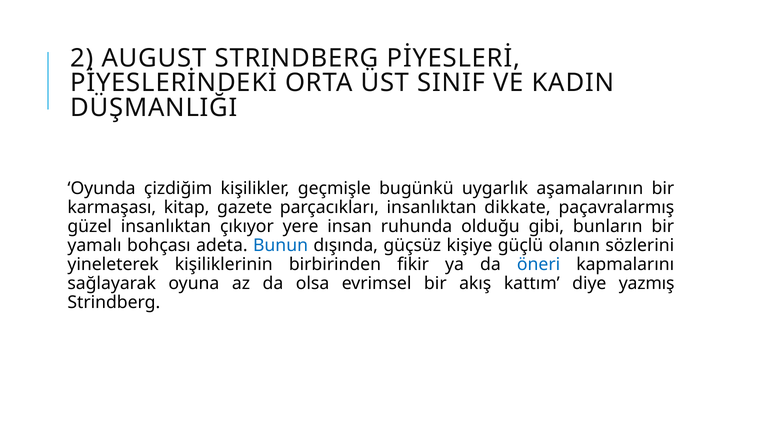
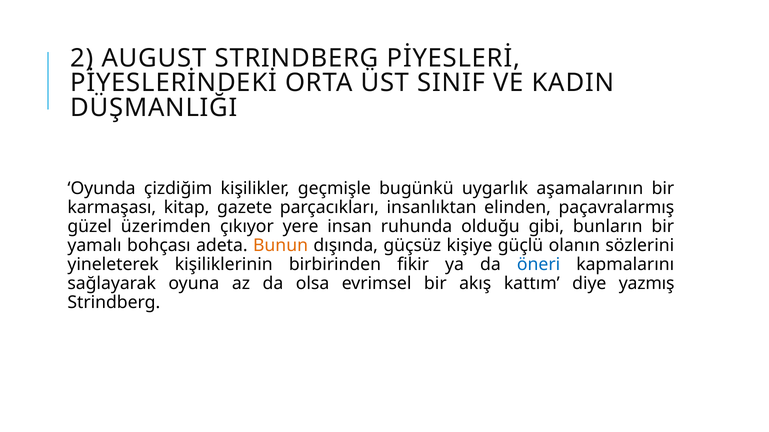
dikkate: dikkate -> elinden
güzel insanlıktan: insanlıktan -> üzerimden
Bunun colour: blue -> orange
